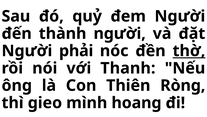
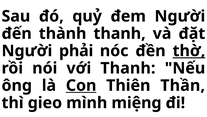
thành người: người -> thanh
Con underline: none -> present
Ròng: Ròng -> Thần
hoang: hoang -> miệng
